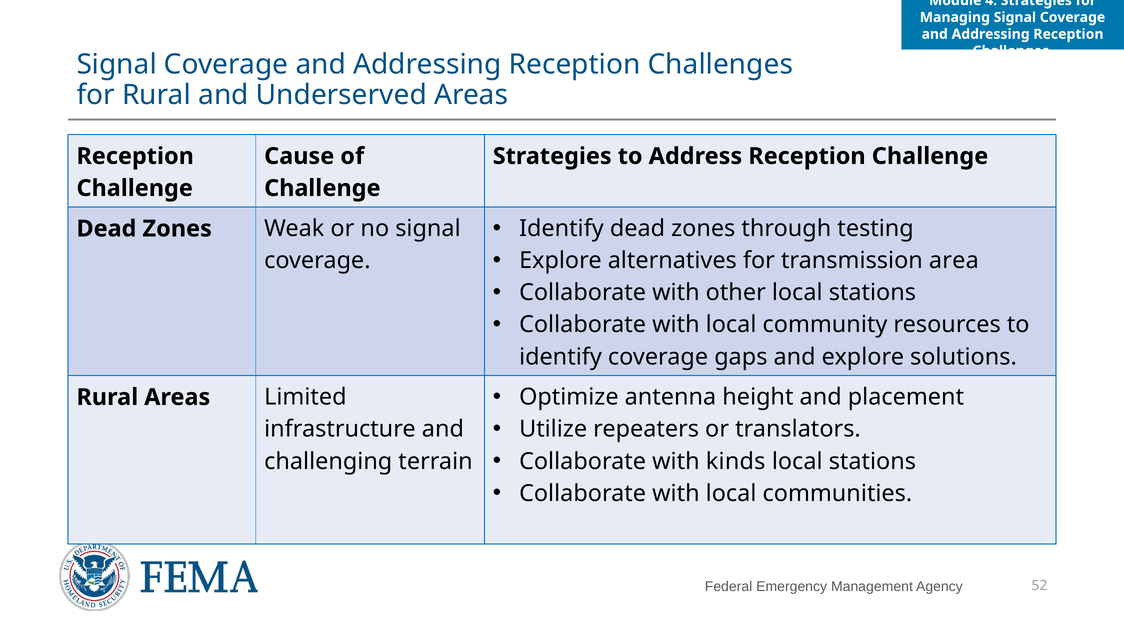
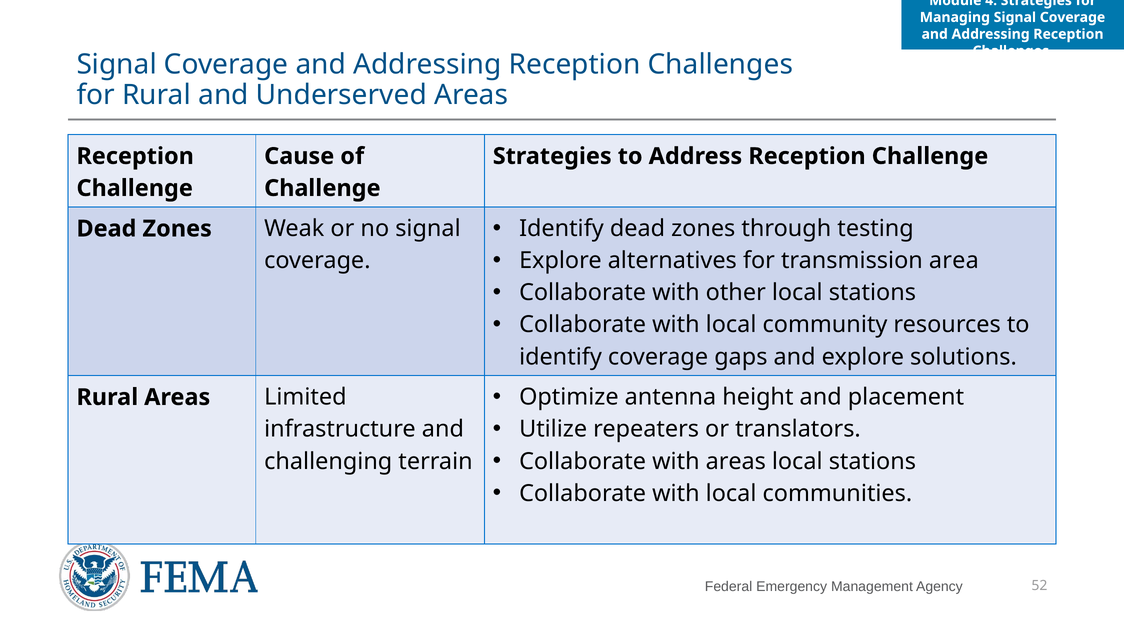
with kinds: kinds -> areas
